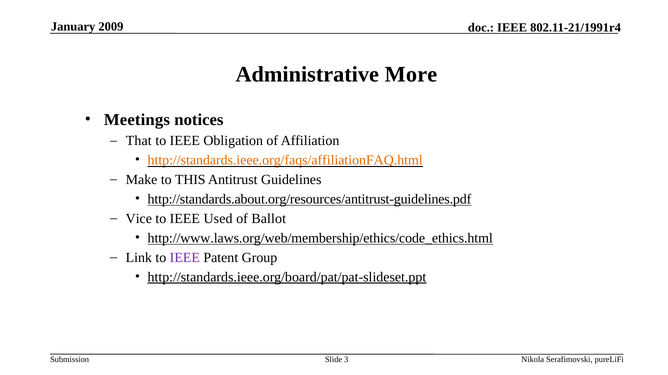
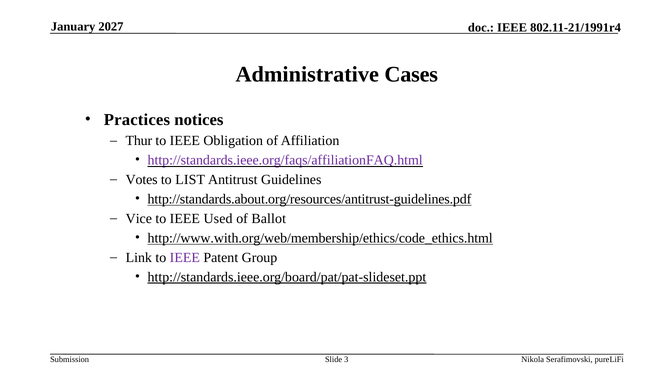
2009: 2009 -> 2027
More: More -> Cases
Meetings: Meetings -> Practices
That: That -> Thur
http://standards.ieee.org/faqs/affiliationFAQ.html colour: orange -> purple
Make: Make -> Votes
THIS: THIS -> LIST
http://www.laws.org/web/membership/ethics/code_ethics.html: http://www.laws.org/web/membership/ethics/code_ethics.html -> http://www.with.org/web/membership/ethics/code_ethics.html
